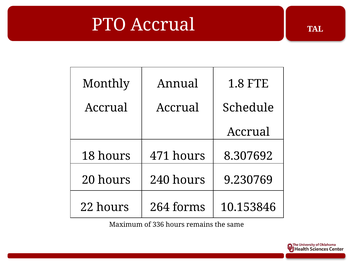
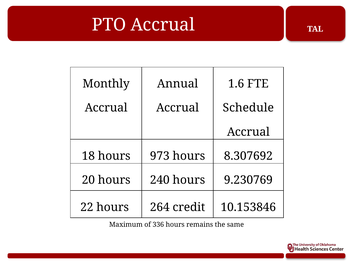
1.8: 1.8 -> 1.6
471: 471 -> 973
forms: forms -> credit
